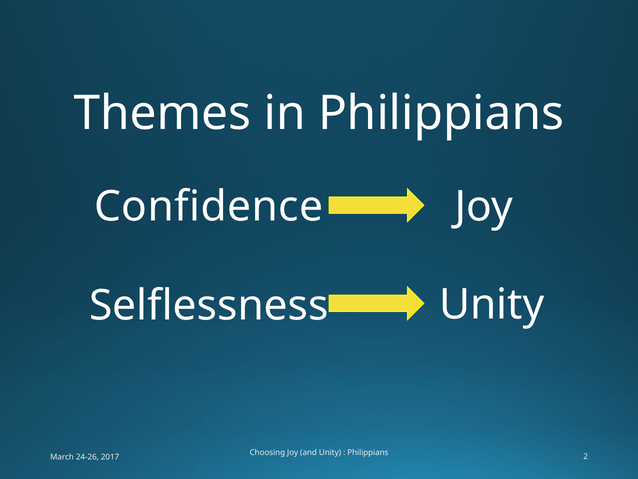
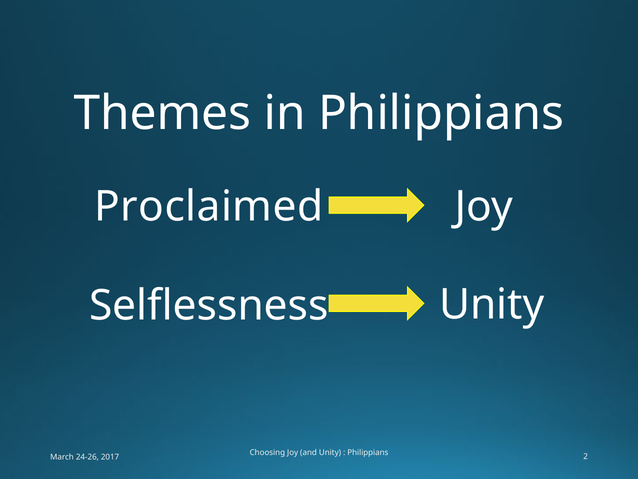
Confidence: Confidence -> Proclaimed
